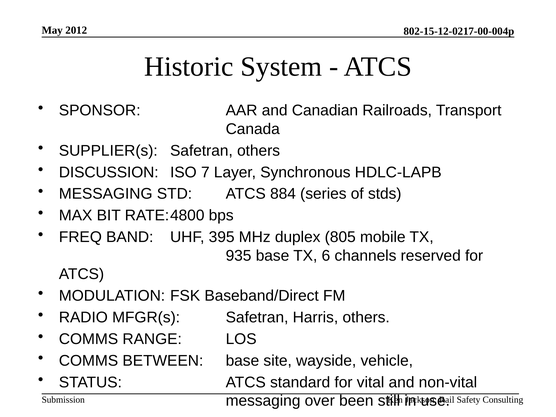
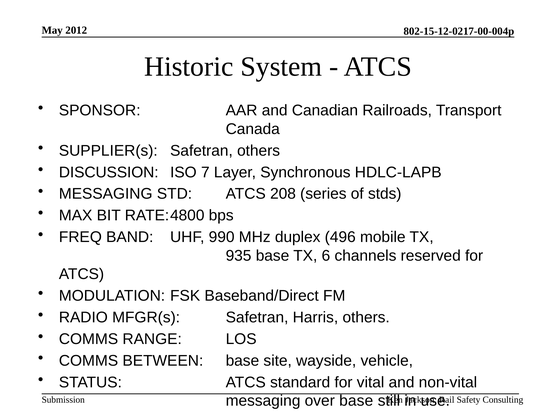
884: 884 -> 208
395: 395 -> 990
805: 805 -> 496
over been: been -> base
